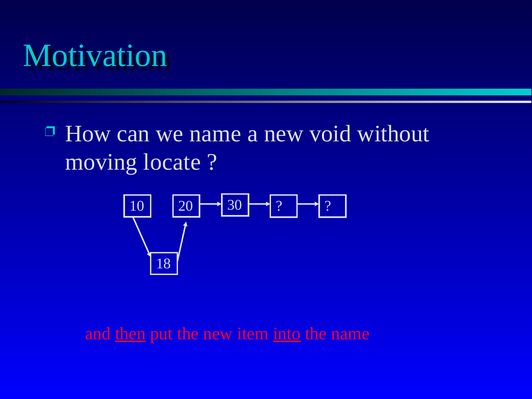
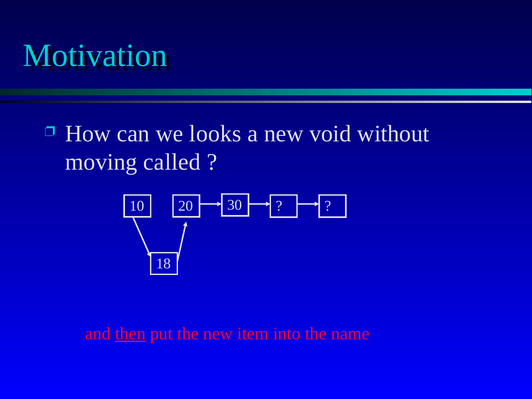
we name: name -> looks
locate: locate -> called
into underline: present -> none
